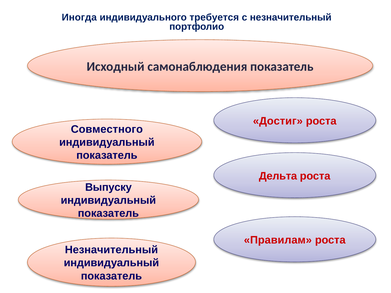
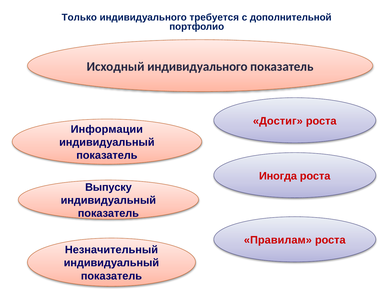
Иногда: Иногда -> Только
с незначительный: незначительный -> дополнительной
Исходный самонаблюдения: самонаблюдения -> индивидуального
Совместного: Совместного -> Информации
Дельта: Дельта -> Иногда
